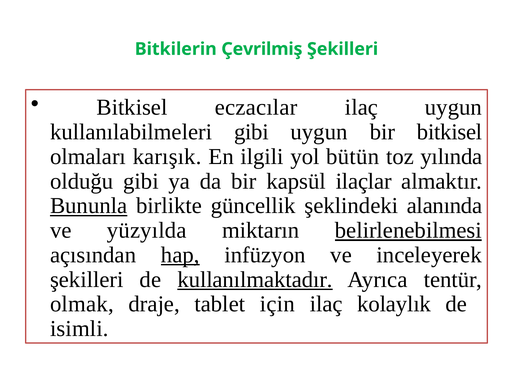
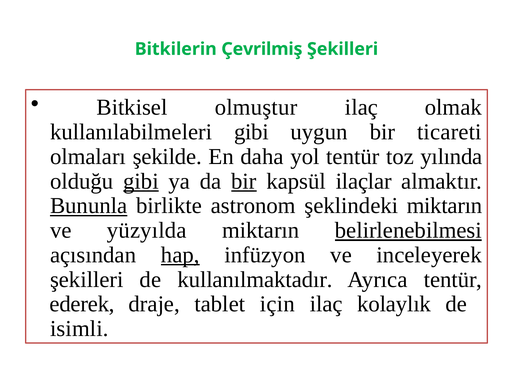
eczacılar: eczacılar -> olmuştur
ilaç uygun: uygun -> olmak
bir bitkisel: bitkisel -> ticareti
karışık: karışık -> şekilde
ilgili: ilgili -> daha
yol bütün: bütün -> tentür
gibi at (141, 182) underline: none -> present
bir at (244, 182) underline: none -> present
güncellik: güncellik -> astronom
şeklindeki alanında: alanında -> miktarın
kullanılmaktadır underline: present -> none
olmak: olmak -> ederek
